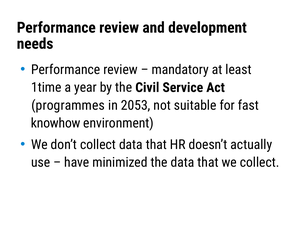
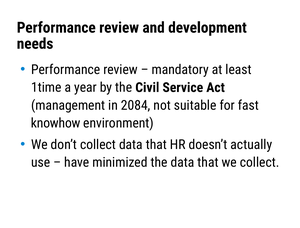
programmes: programmes -> management
2053: 2053 -> 2084
